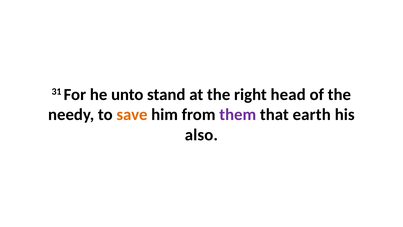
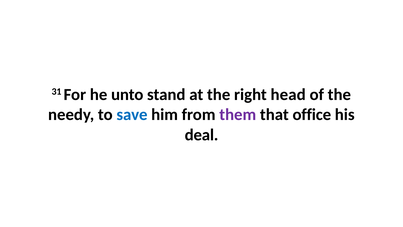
save colour: orange -> blue
earth: earth -> office
also: also -> deal
